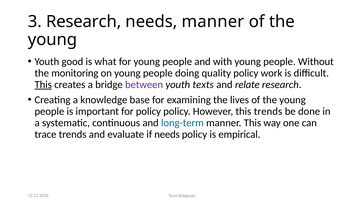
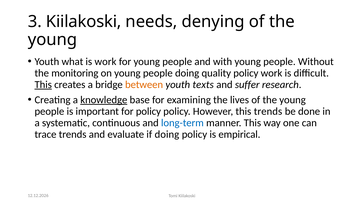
3 Research: Research -> Kiilakoski
needs manner: manner -> denying
good: good -> what
is what: what -> work
between colour: purple -> orange
relate: relate -> suffer
knowledge underline: none -> present
if needs: needs -> doing
